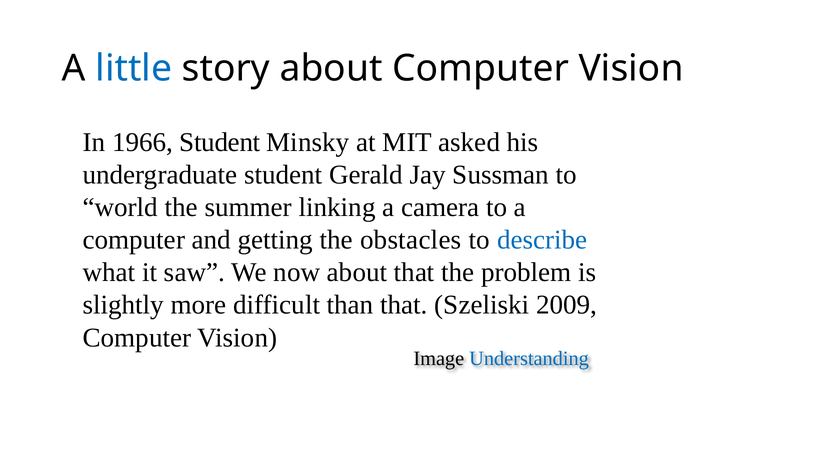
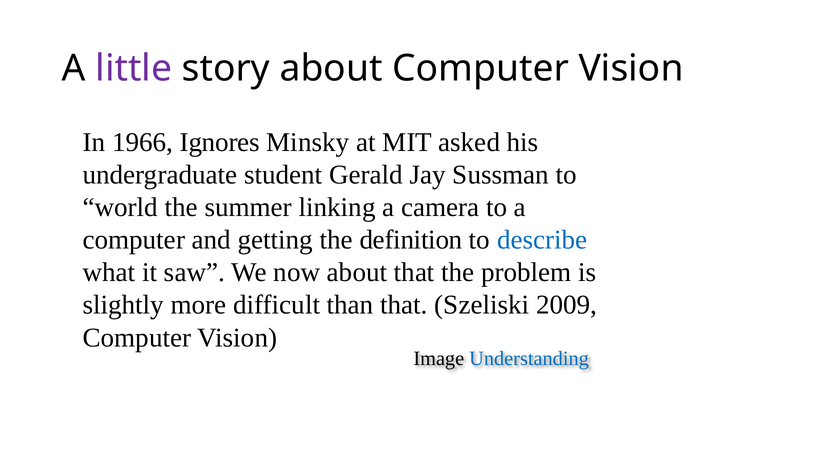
little colour: blue -> purple
1966 Student: Student -> Ignores
obstacles: obstacles -> definition
